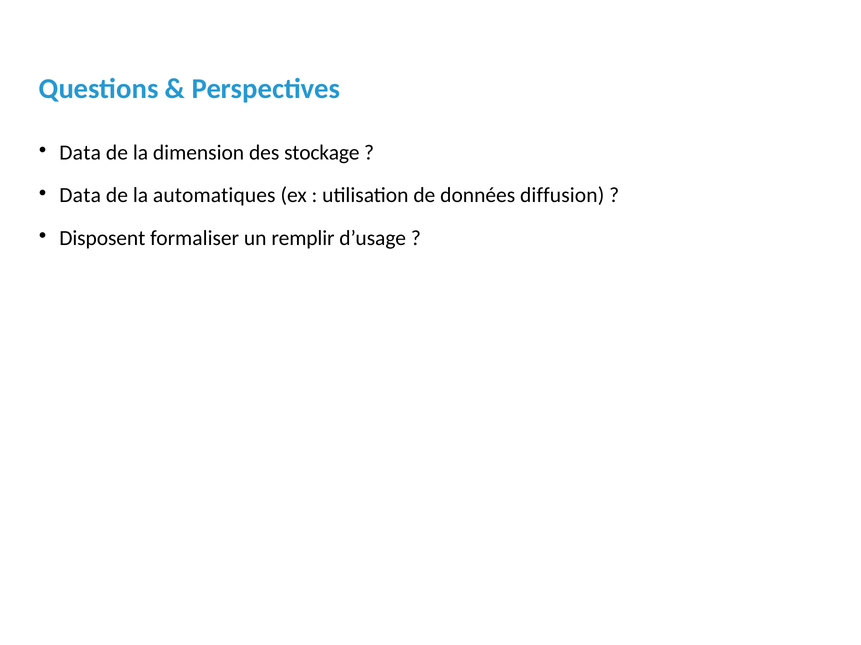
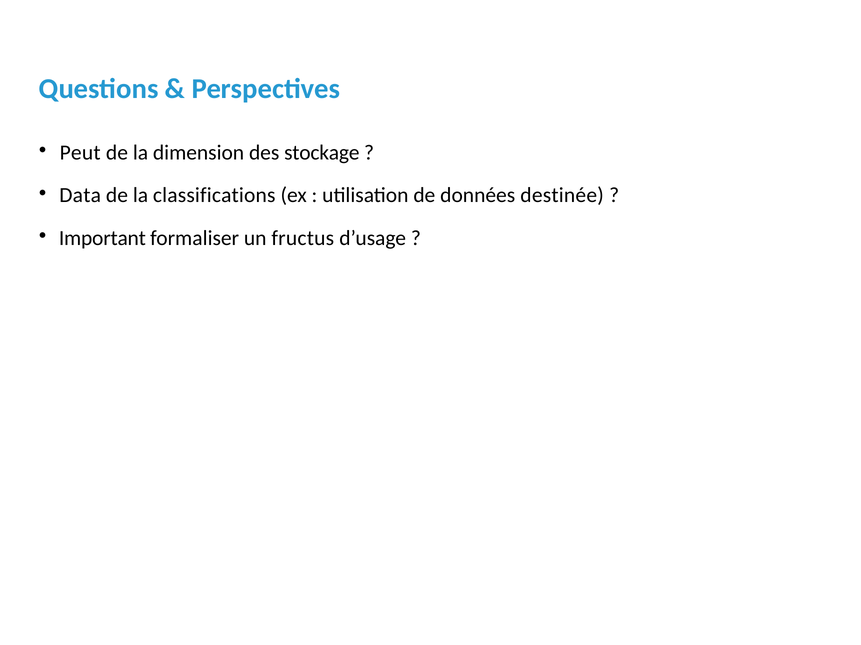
Data at (80, 153): Data -> Peut
automatiques: automatiques -> classifications
diffusion: diffusion -> destinée
Disposent: Disposent -> Important
remplir: remplir -> fructus
